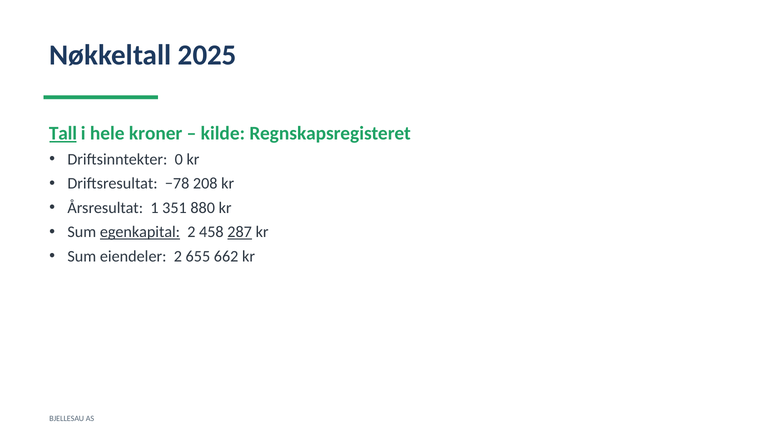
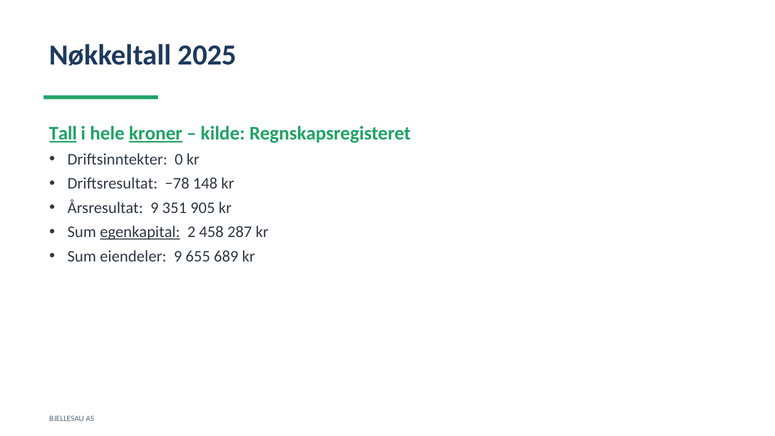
kroner underline: none -> present
208: 208 -> 148
Årsresultat 1: 1 -> 9
880: 880 -> 905
287 underline: present -> none
eiendeler 2: 2 -> 9
662: 662 -> 689
